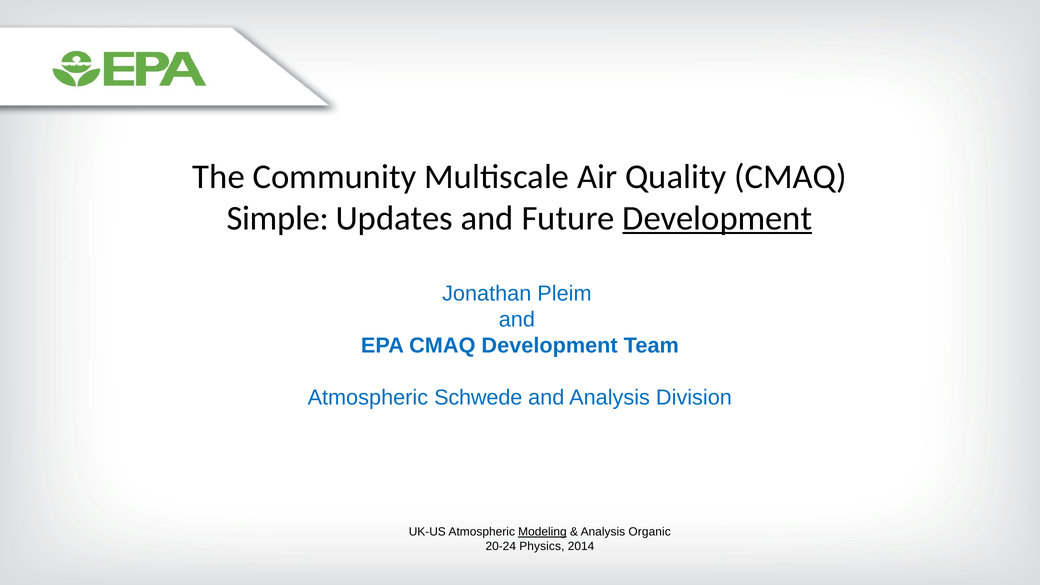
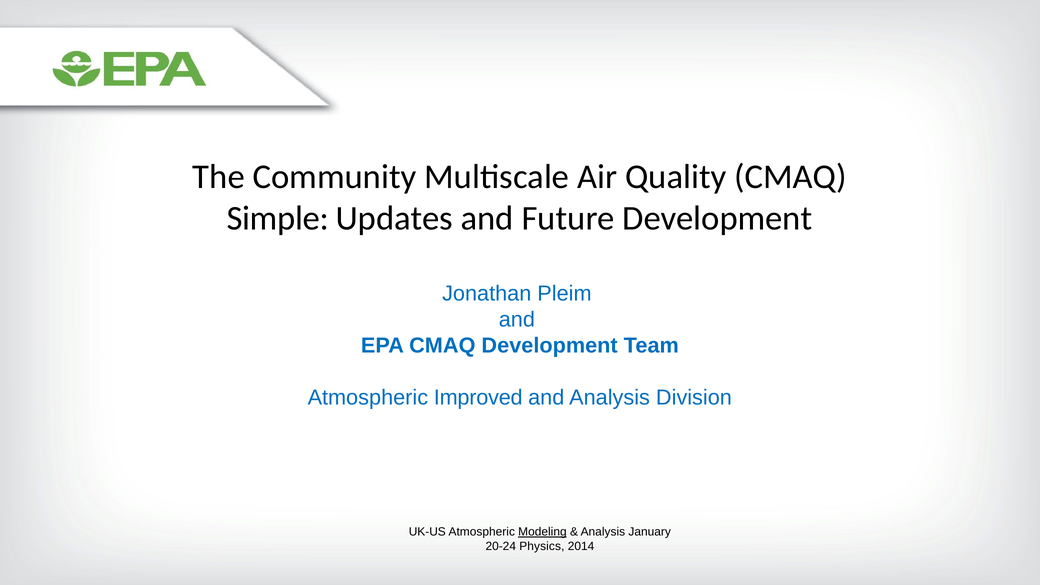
Development at (717, 218) underline: present -> none
Schwede: Schwede -> Improved
Organic: Organic -> January
